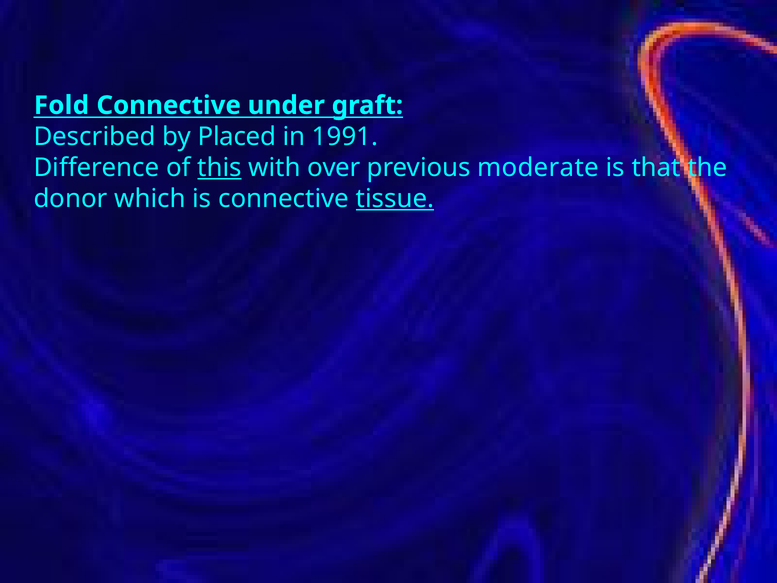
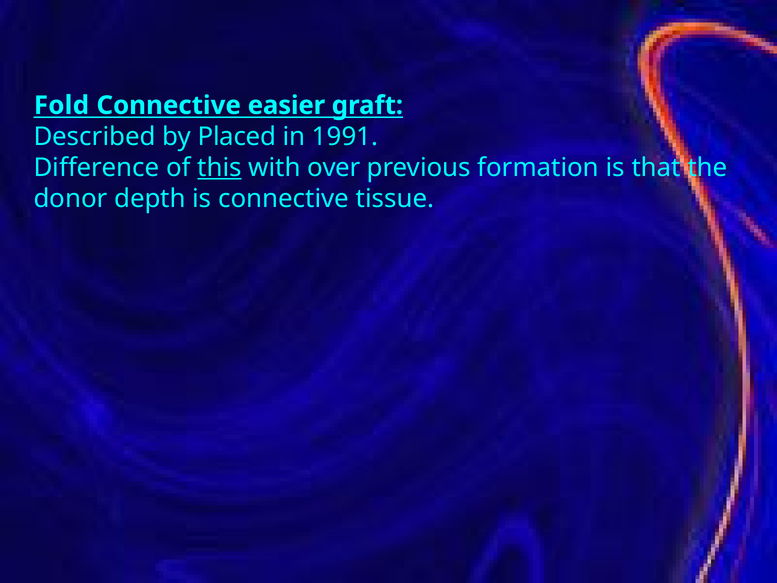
under: under -> easier
moderate: moderate -> formation
which: which -> depth
tissue underline: present -> none
